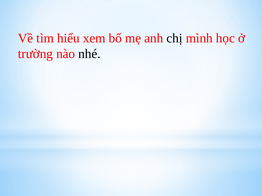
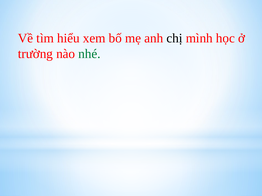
nhé colour: black -> green
